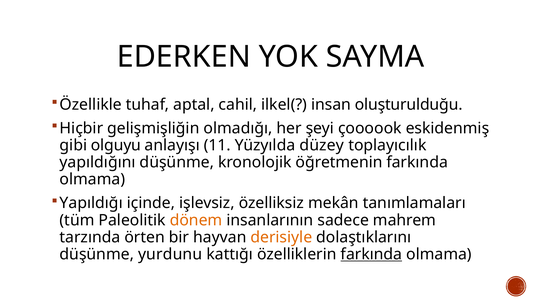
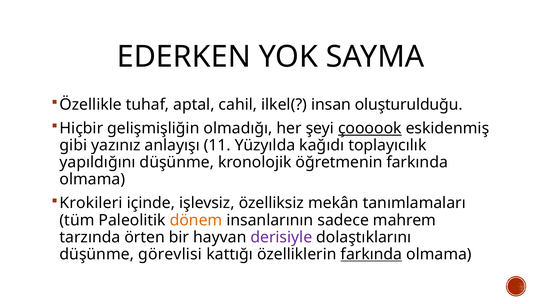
çoooook underline: none -> present
olguyu: olguyu -> yazınız
düzey: düzey -> kağıdı
Yapıldığı: Yapıldığı -> Krokileri
derisiyle colour: orange -> purple
yurdunu: yurdunu -> görevlisi
